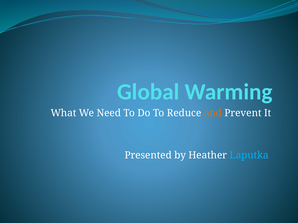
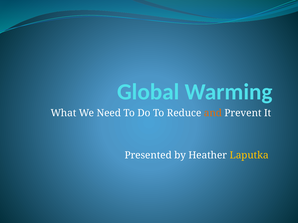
Laputka colour: light blue -> yellow
